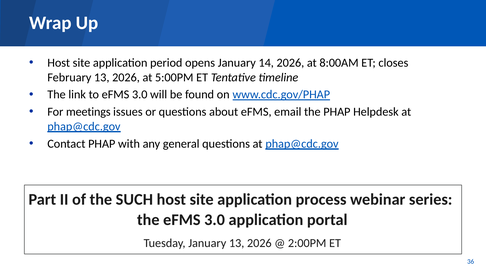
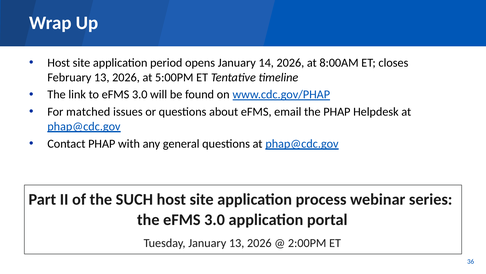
meetings: meetings -> matched
